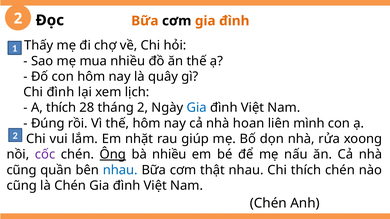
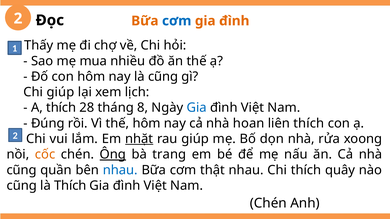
cơm at (177, 21) colour: black -> blue
là quây: quây -> cũng
Chi đình: đình -> giúp
tháng 2: 2 -> 8
liên mình: mình -> thích
nhặt underline: none -> present
cốc colour: purple -> orange
bà nhiều: nhiều -> trang
thích chén: chén -> quây
là Chén: Chén -> Thích
